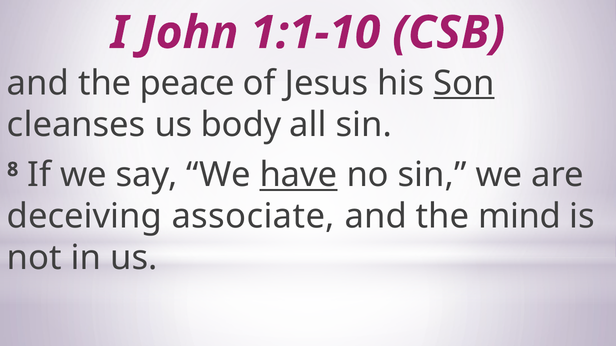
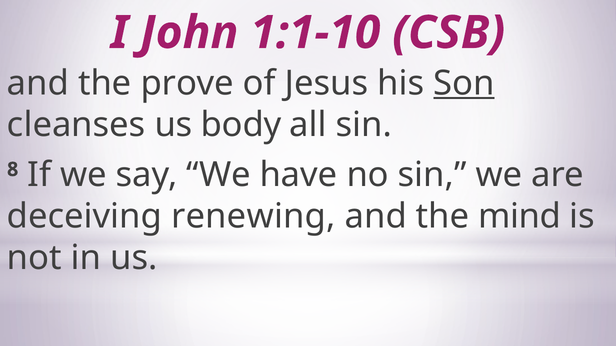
peace: peace -> prove
have underline: present -> none
associate: associate -> renewing
